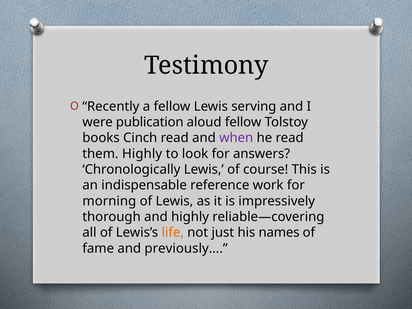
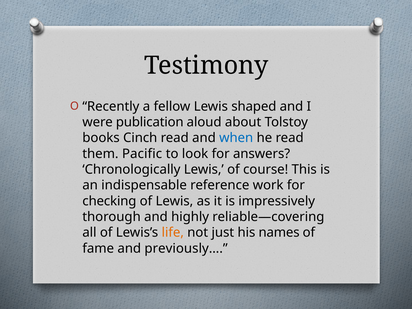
serving: serving -> shaped
aloud fellow: fellow -> about
when colour: purple -> blue
them Highly: Highly -> Pacific
morning: morning -> checking
